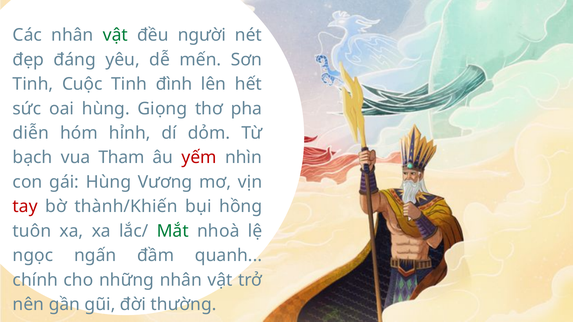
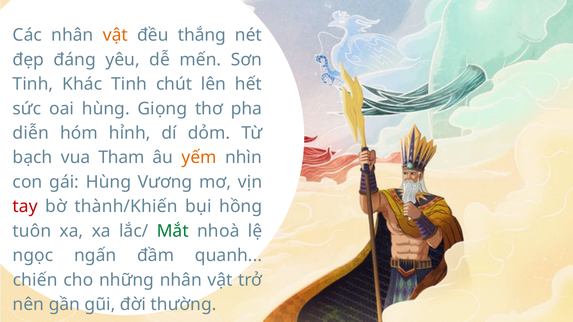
vật at (115, 35) colour: green -> orange
người: người -> thắng
Cuộc: Cuộc -> Khác
đình: đình -> chút
yếm colour: red -> orange
chính: chính -> chiến
